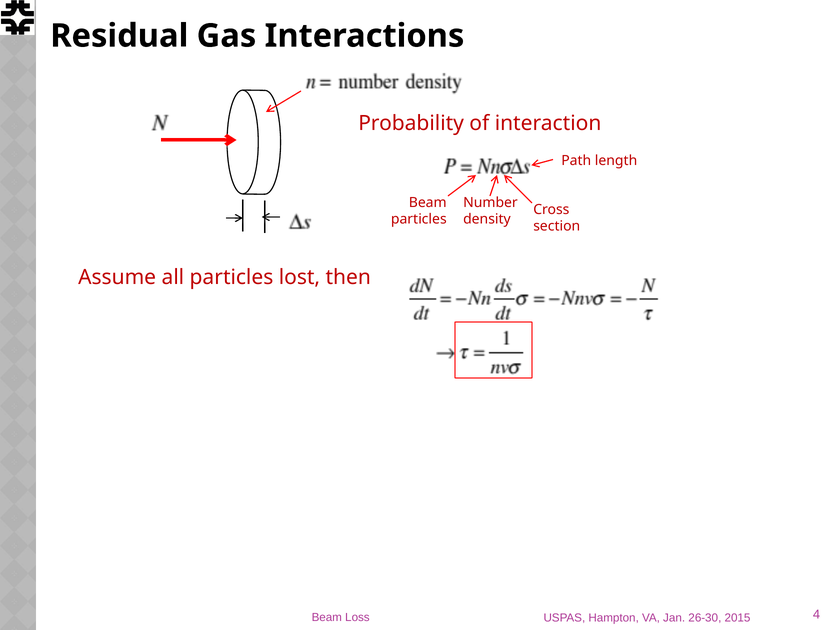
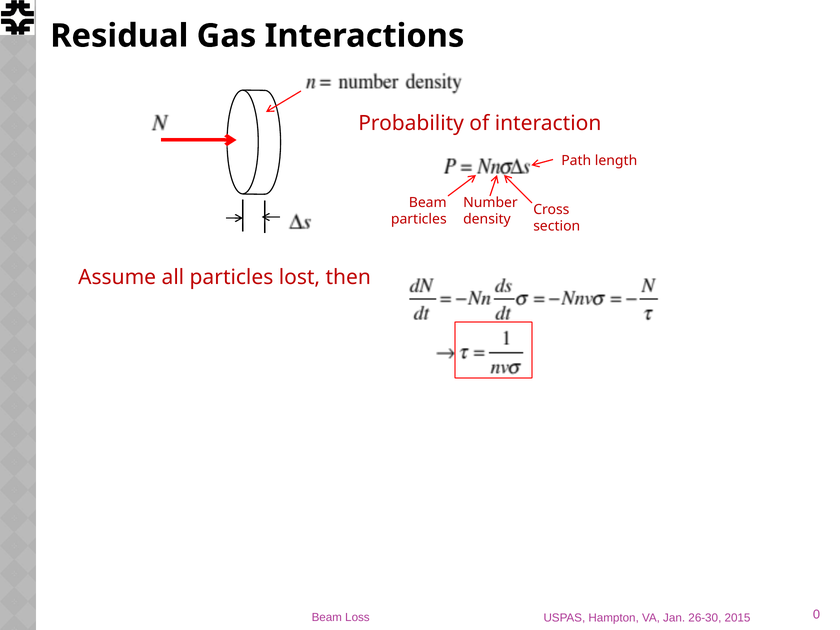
4: 4 -> 0
